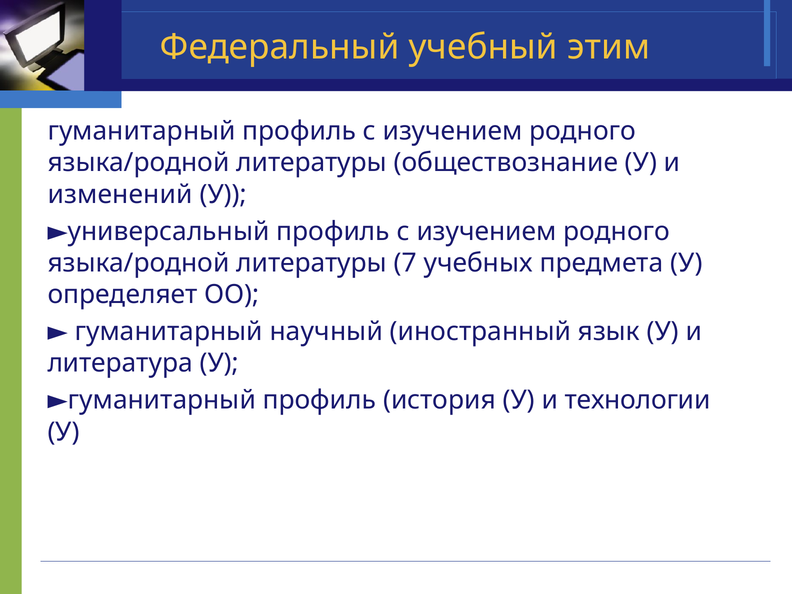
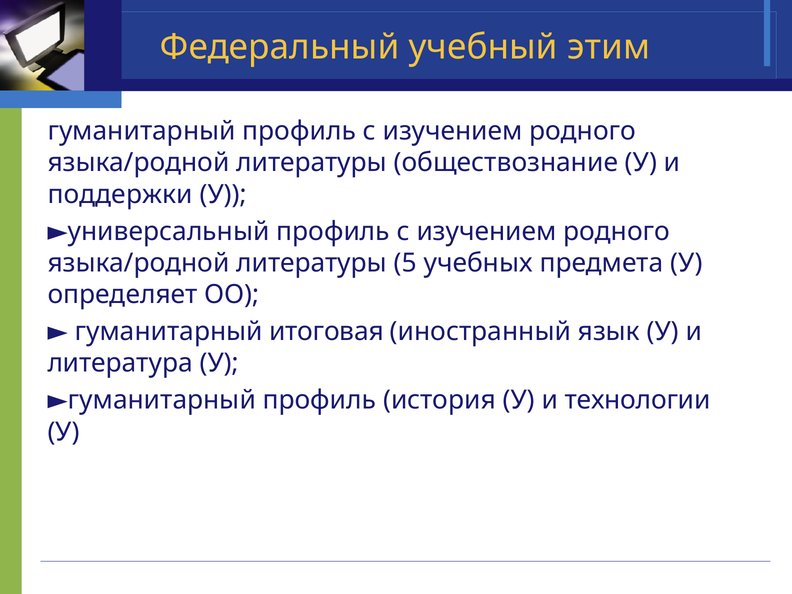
изменений: изменений -> поддержки
7: 7 -> 5
научный: научный -> итоговая
